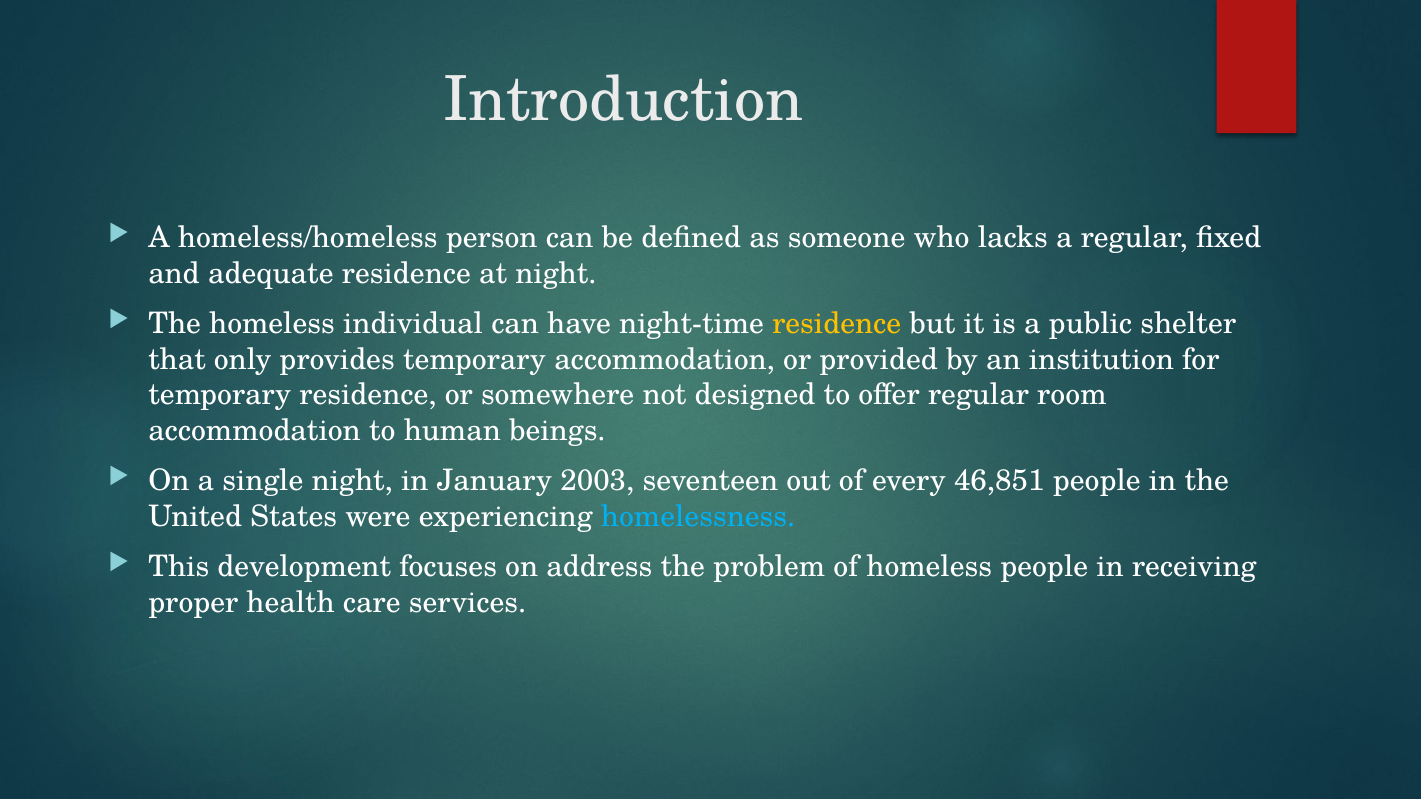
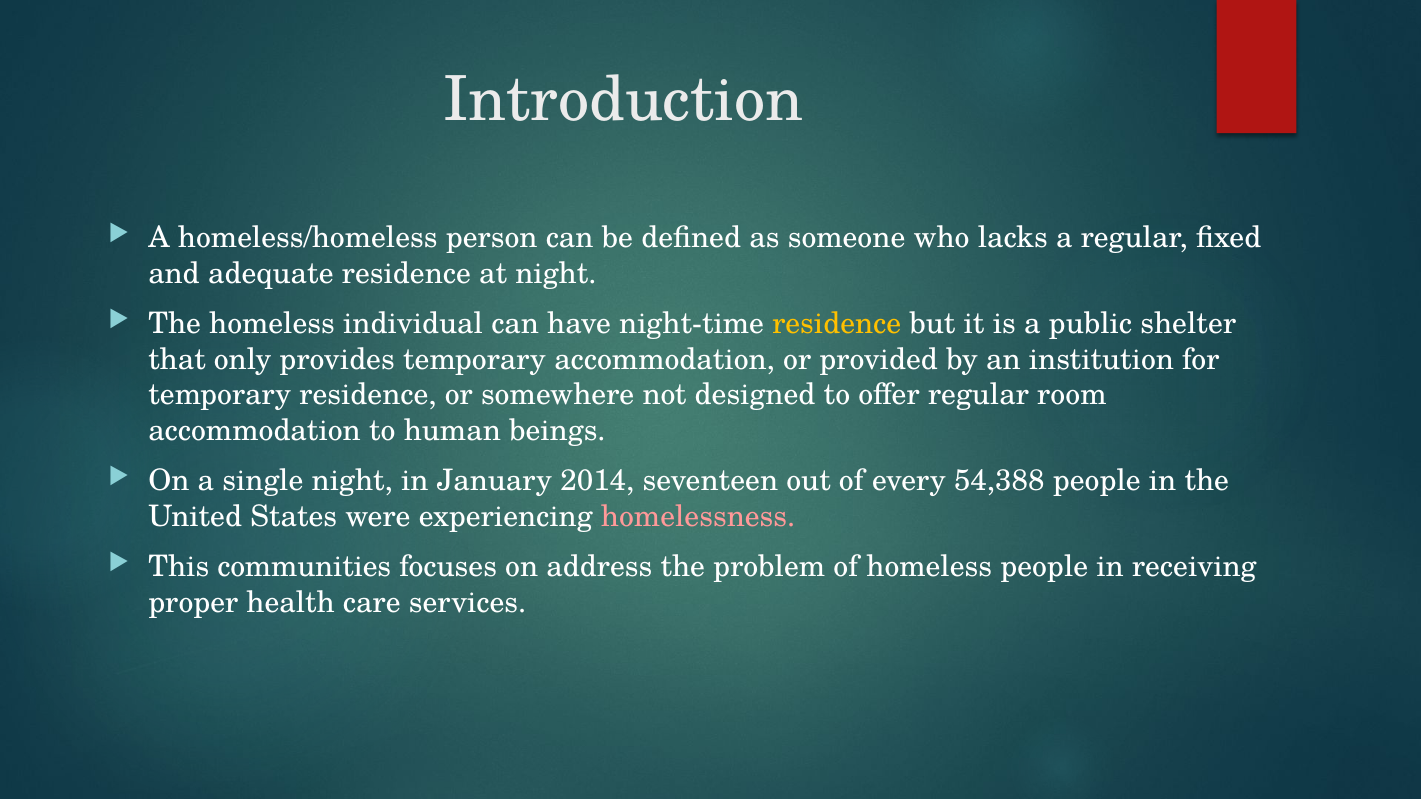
2003: 2003 -> 2014
46,851: 46,851 -> 54,388
homelessness colour: light blue -> pink
development: development -> communities
